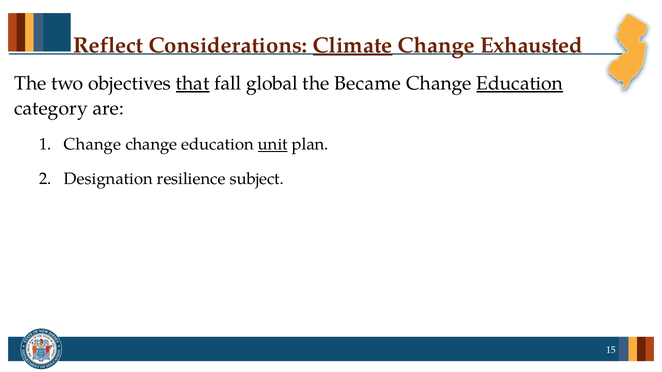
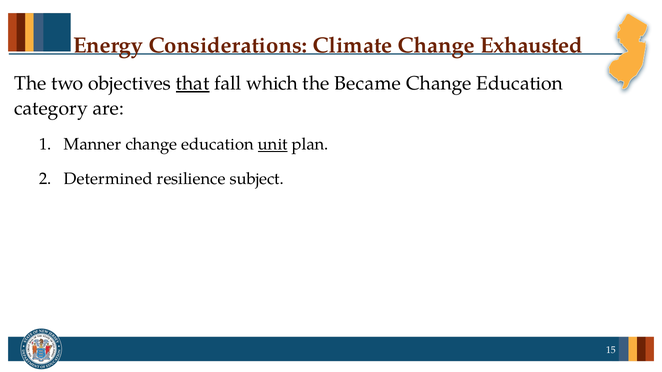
Reflect: Reflect -> Energy
Climate underline: present -> none
global: global -> which
Education at (520, 84) underline: present -> none
Change at (93, 145): Change -> Manner
Designation: Designation -> Determined
